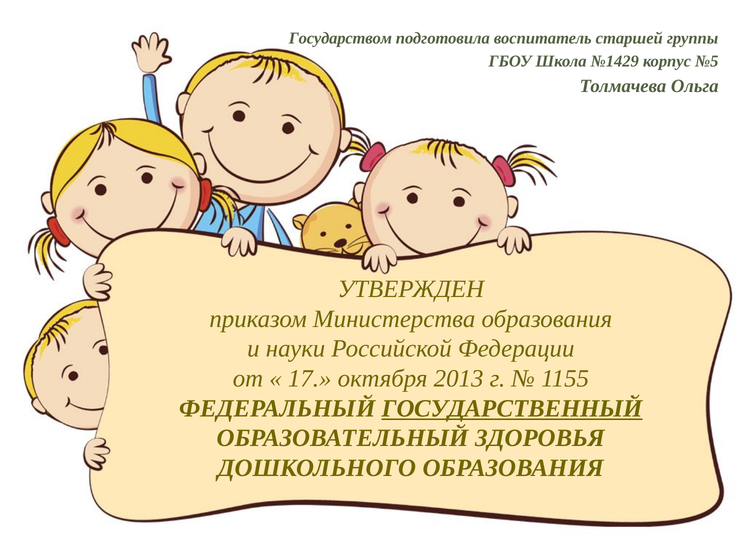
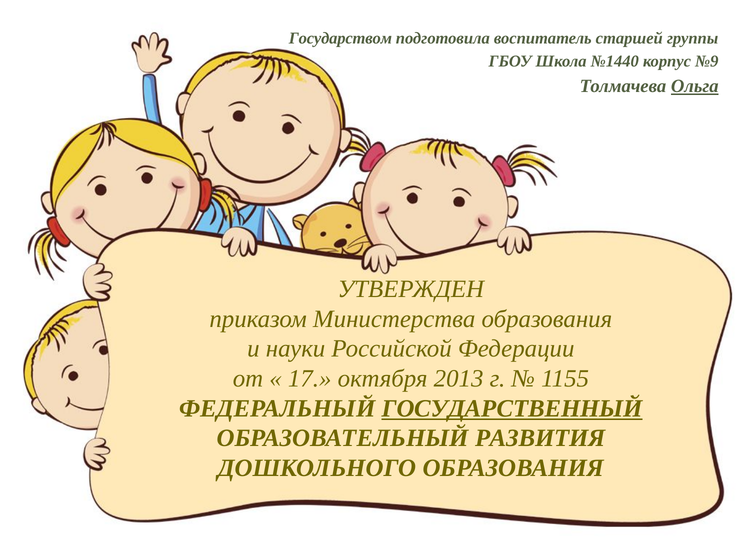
№1429: №1429 -> №1440
№5: №5 -> №9
Ольга underline: none -> present
ЗДОРОВЬЯ: ЗДОРОВЬЯ -> РАЗВИТИЯ
